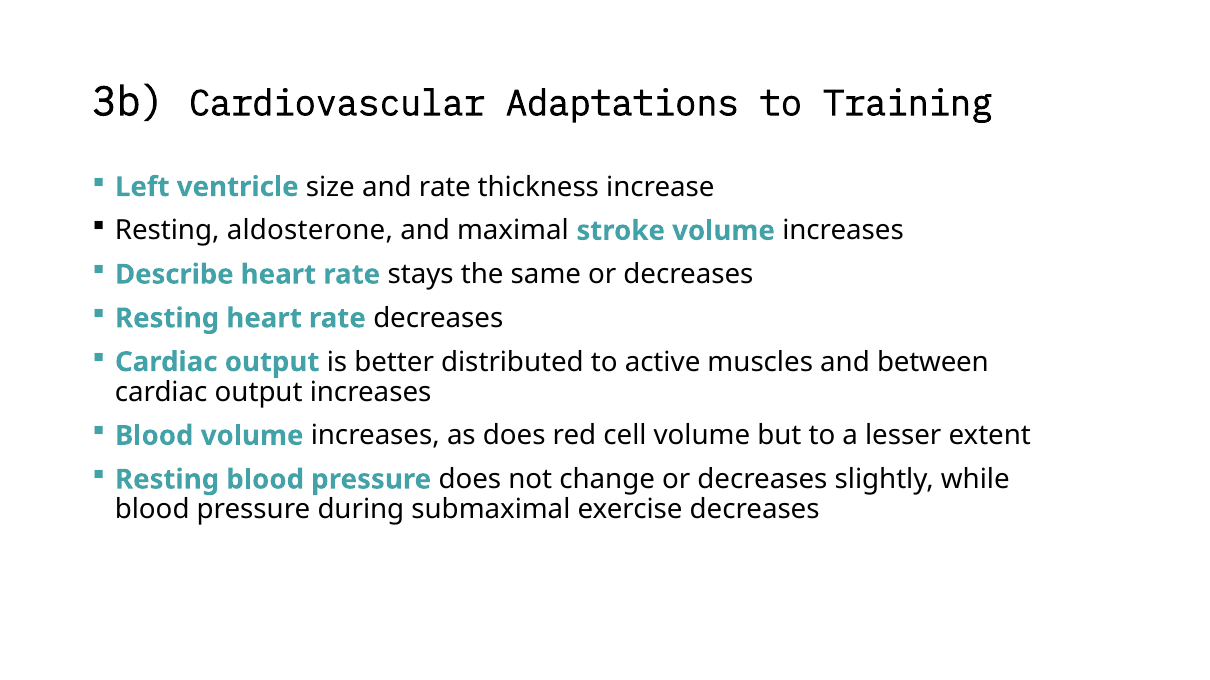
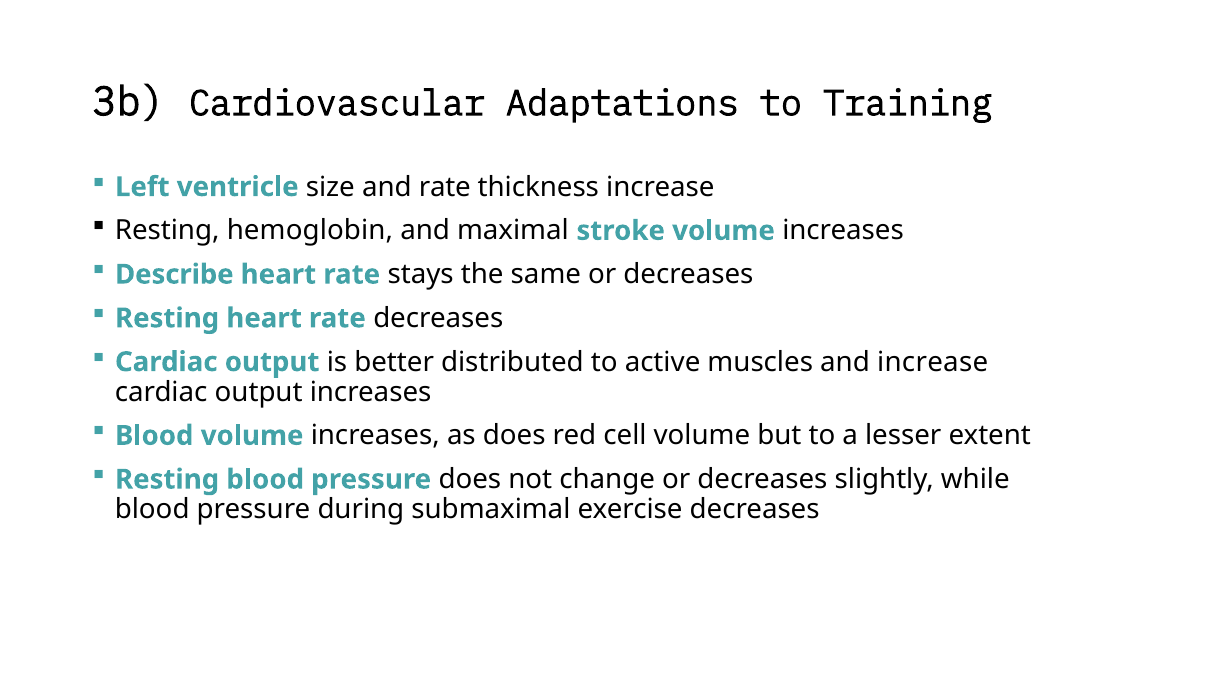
aldosterone: aldosterone -> hemoglobin
and between: between -> increase
